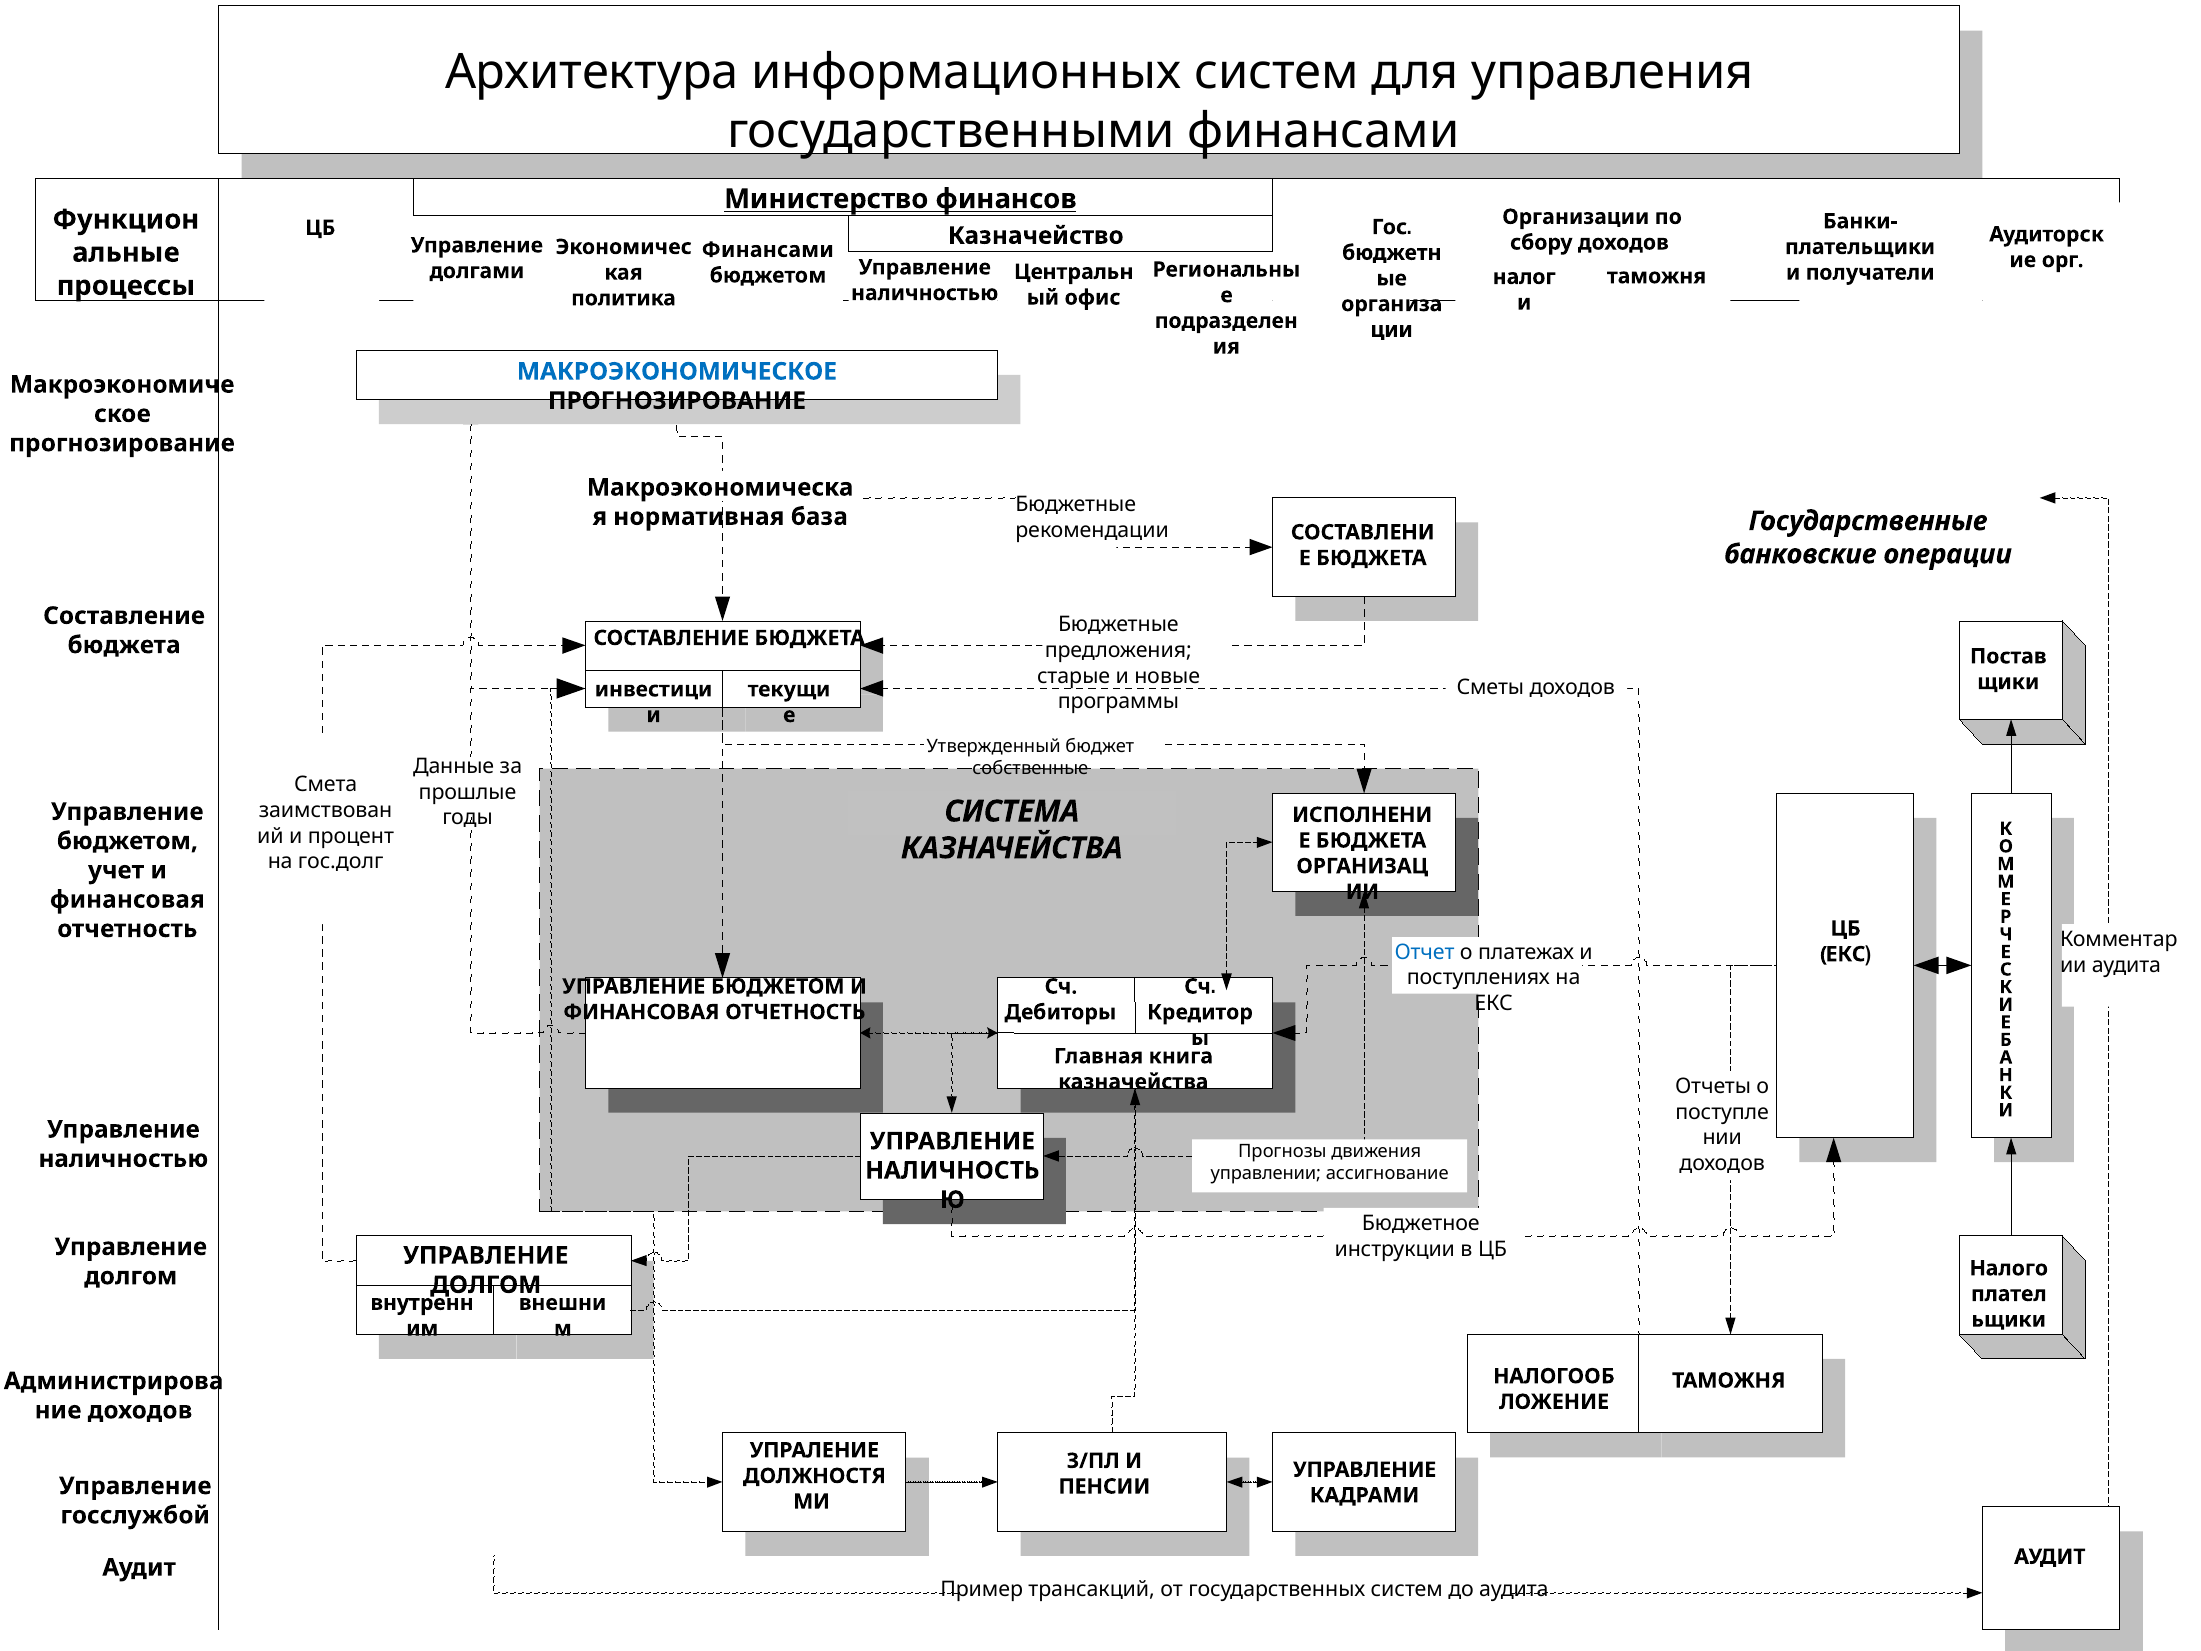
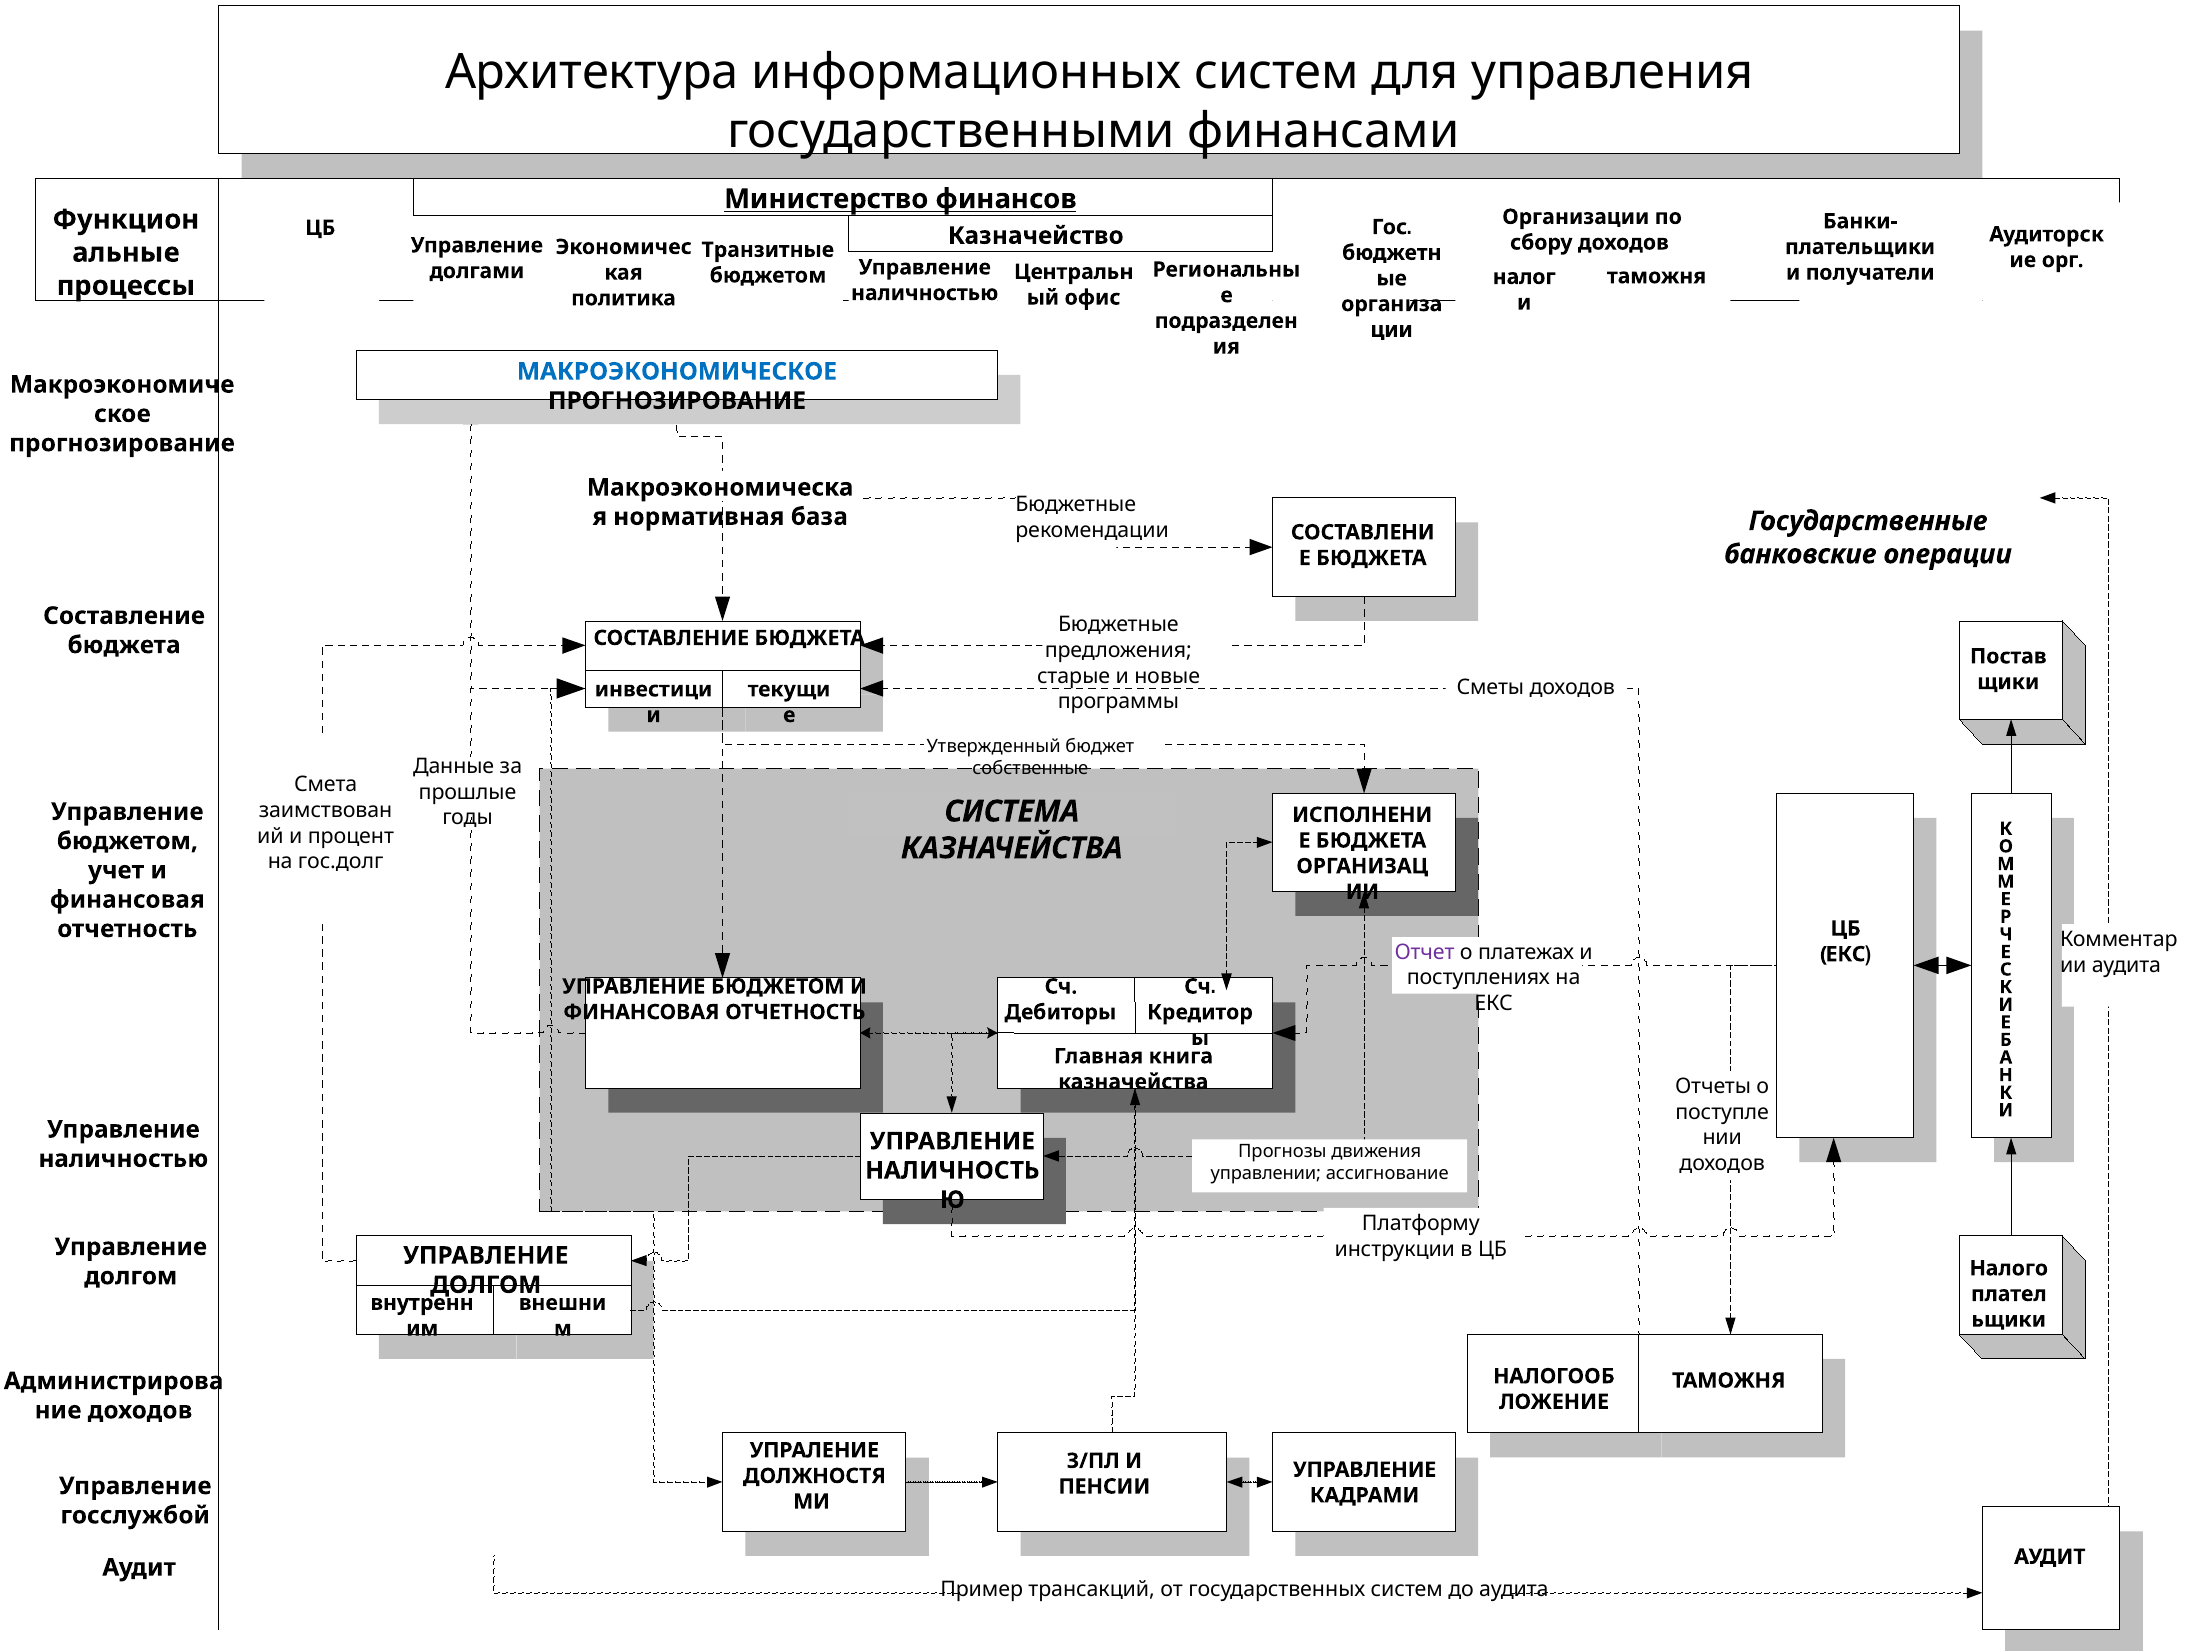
Финансами at (768, 250): Финансами -> Транзитные
Отчет colour: blue -> purple
Бюджетное: Бюджетное -> Платформу
